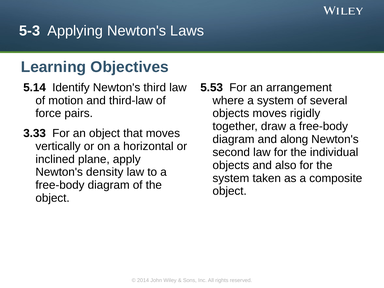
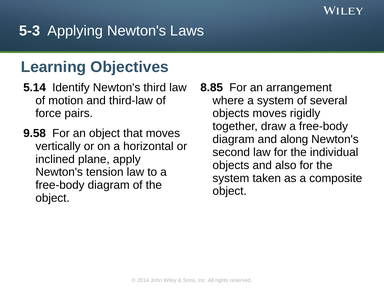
5.53: 5.53 -> 8.85
3.33: 3.33 -> 9.58
density: density -> tension
